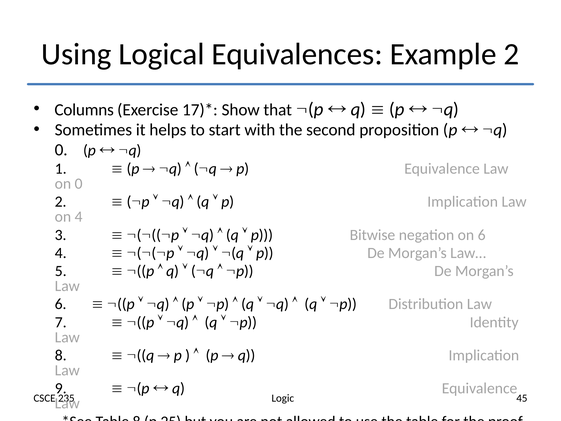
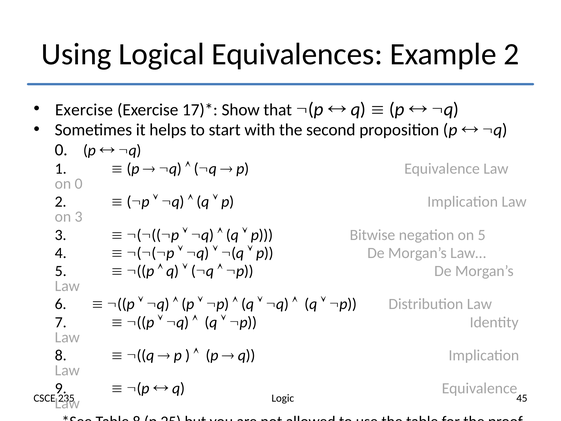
Columns at (84, 110): Columns -> Exercise
on 4: 4 -> 3
on 6: 6 -> 5
